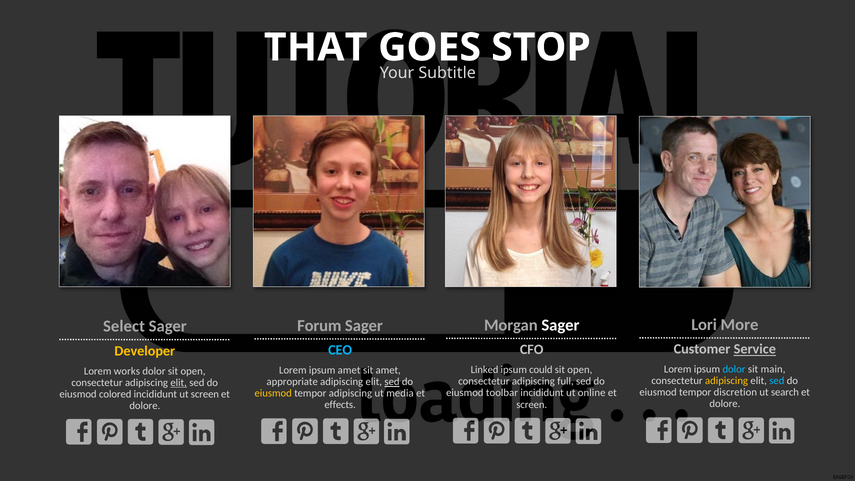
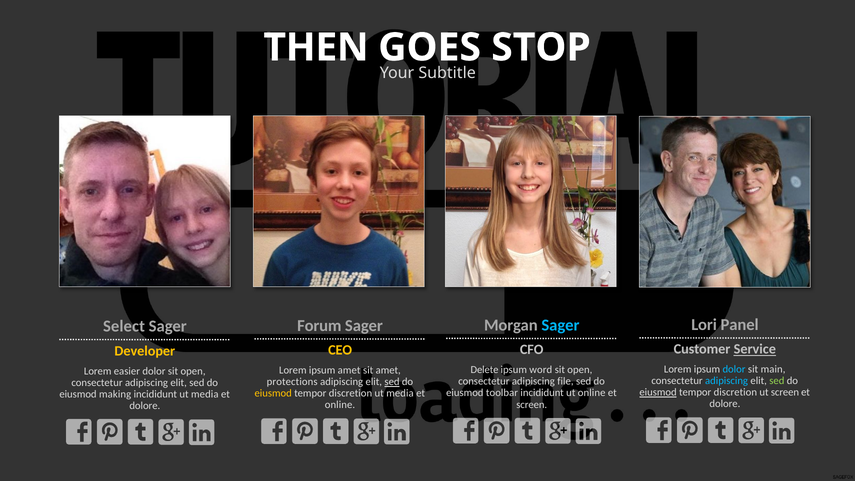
THAT: THAT -> THEN
More: More -> Panel
Sager at (560, 325) colour: white -> light blue
CEO colour: light blue -> yellow
Linked: Linked -> Delete
could: could -> word
works: works -> easier
adipiscing at (727, 381) colour: yellow -> light blue
sed at (777, 381) colour: light blue -> light green
full: full -> file
appropriate: appropriate -> protections
elit at (179, 382) underline: present -> none
eiusmod at (658, 392) underline: none -> present
ut search: search -> screen
adipiscing at (350, 393): adipiscing -> discretion
colored: colored -> making
incididunt ut screen: screen -> media
effects at (340, 405): effects -> online
